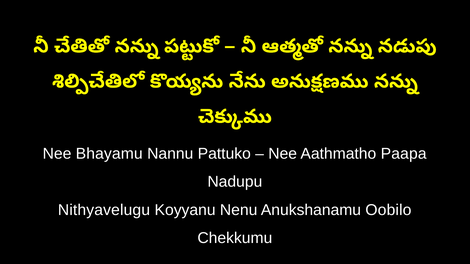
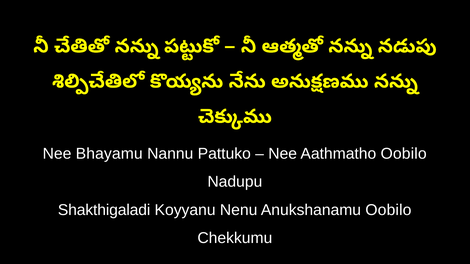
Aathmatho Paapa: Paapa -> Oobilo
Nithyavelugu: Nithyavelugu -> Shakthigaladi
